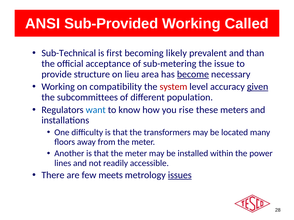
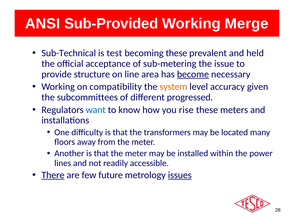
Called: Called -> Merge
first: first -> test
becoming likely: likely -> these
than: than -> held
lieu: lieu -> line
system colour: red -> orange
given underline: present -> none
population: population -> progressed
There underline: none -> present
meets: meets -> future
